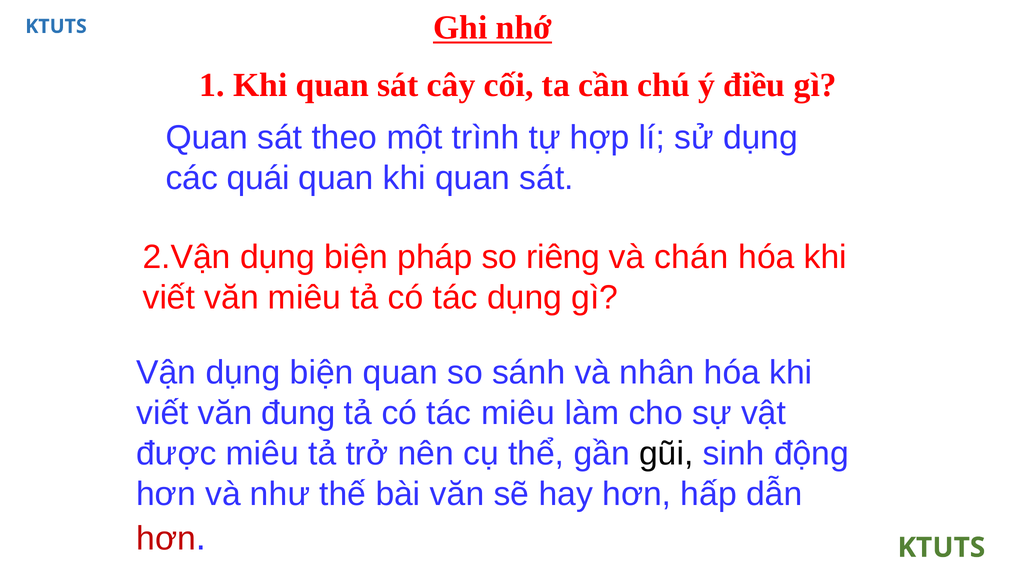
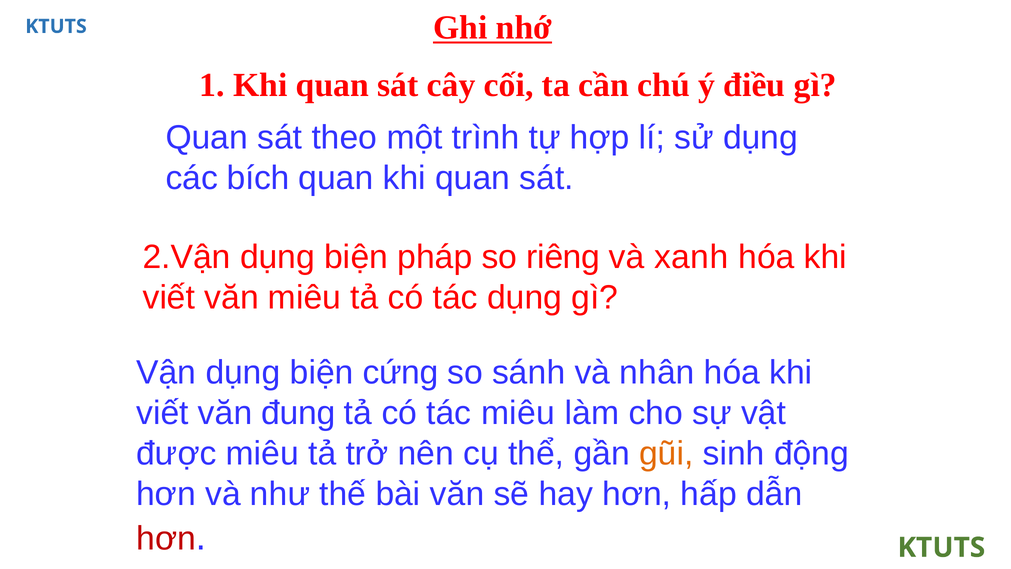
quái: quái -> bích
chán: chán -> xanh
biện quan: quan -> cứng
gũi colour: black -> orange
